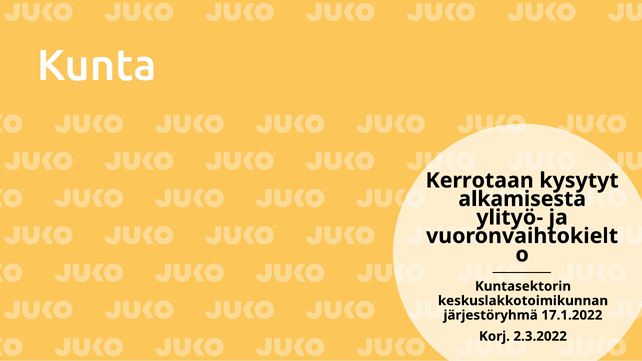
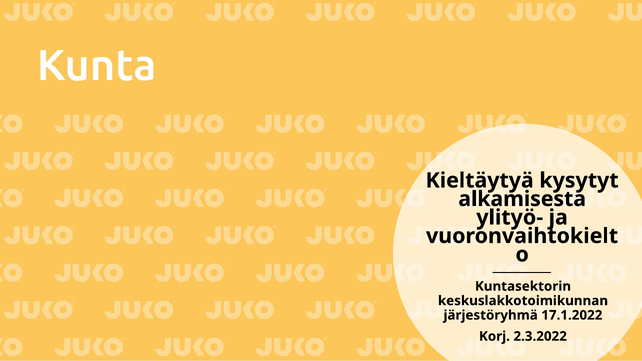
Kerrotaan: Kerrotaan -> Kieltäytyä
